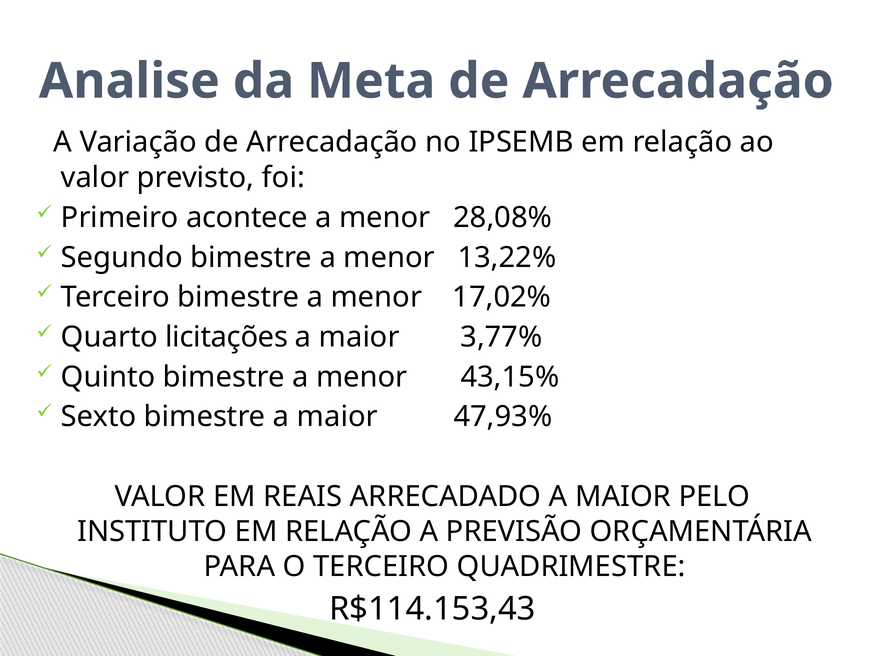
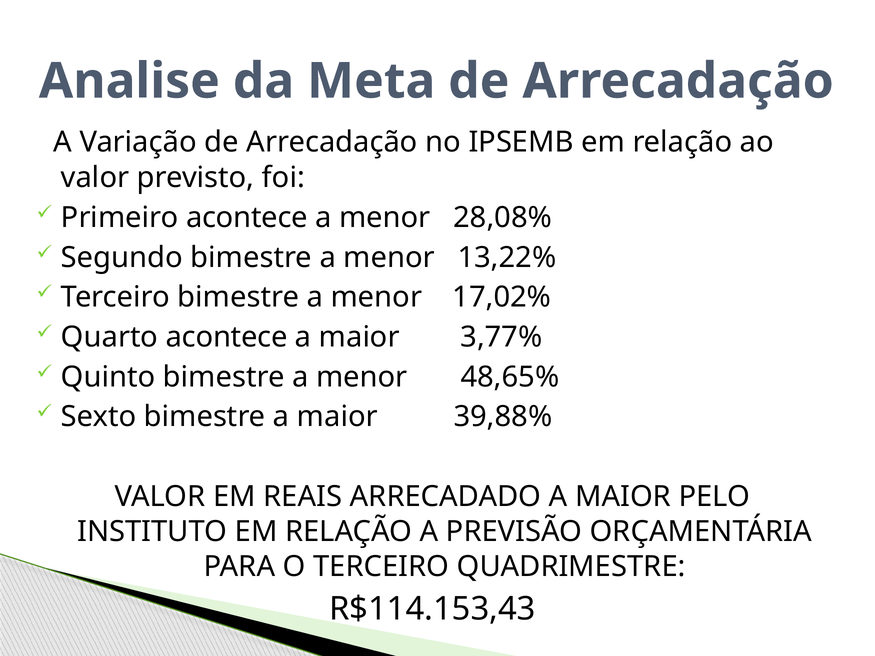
Quarto licitações: licitações -> acontece
43,15%: 43,15% -> 48,65%
47,93%: 47,93% -> 39,88%
